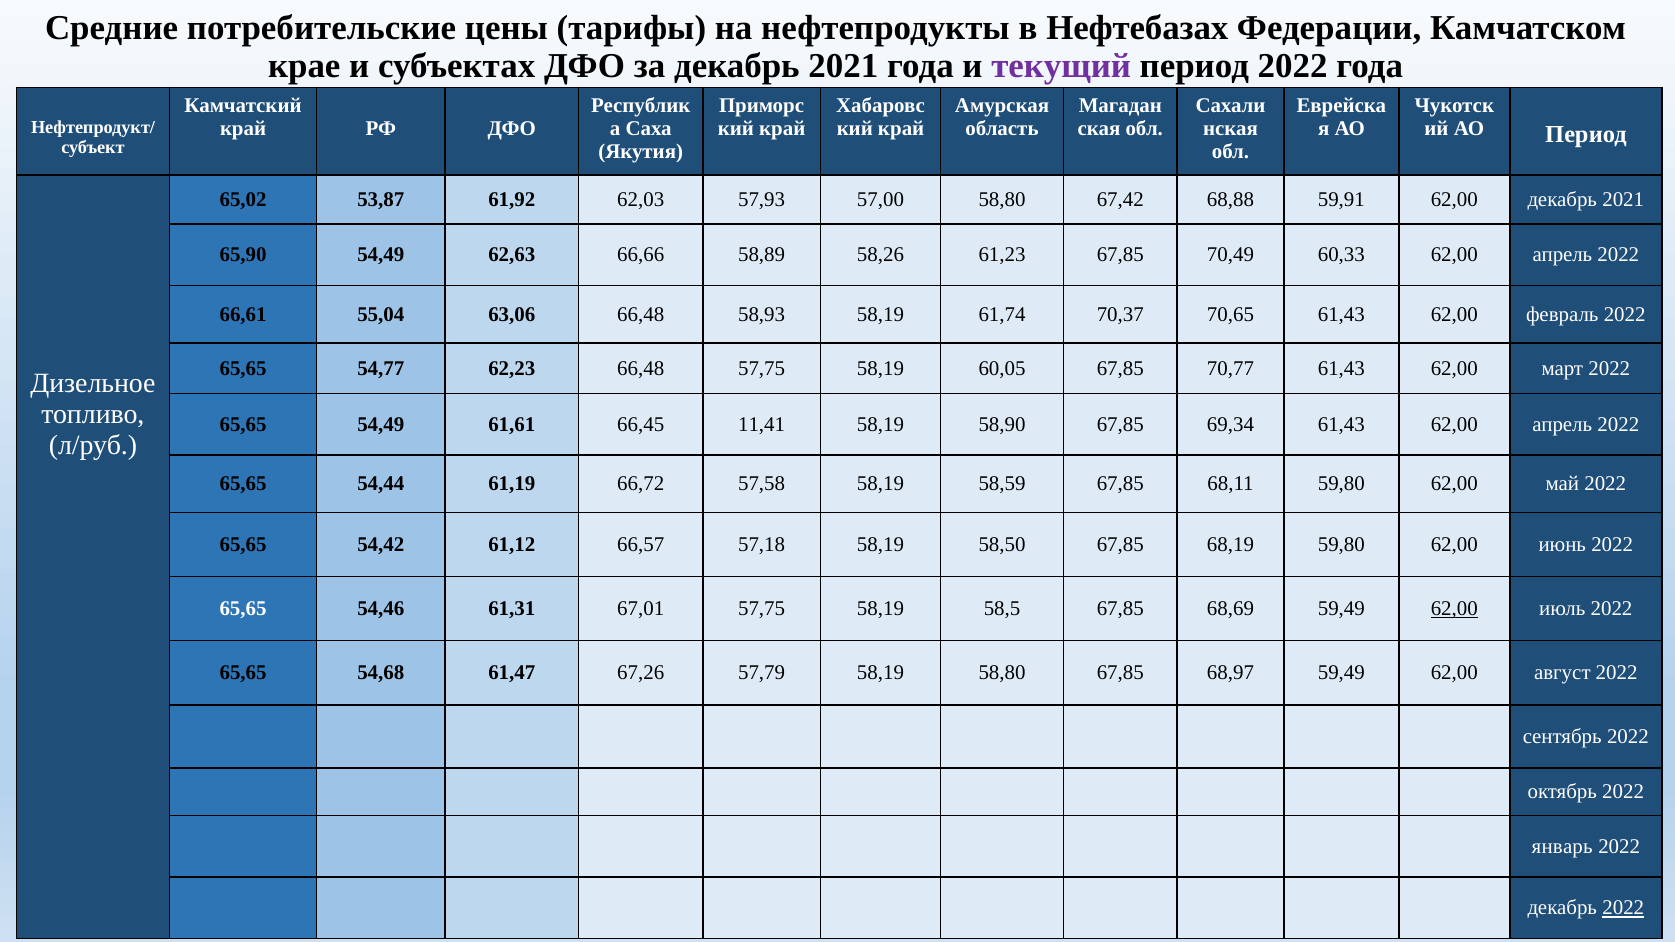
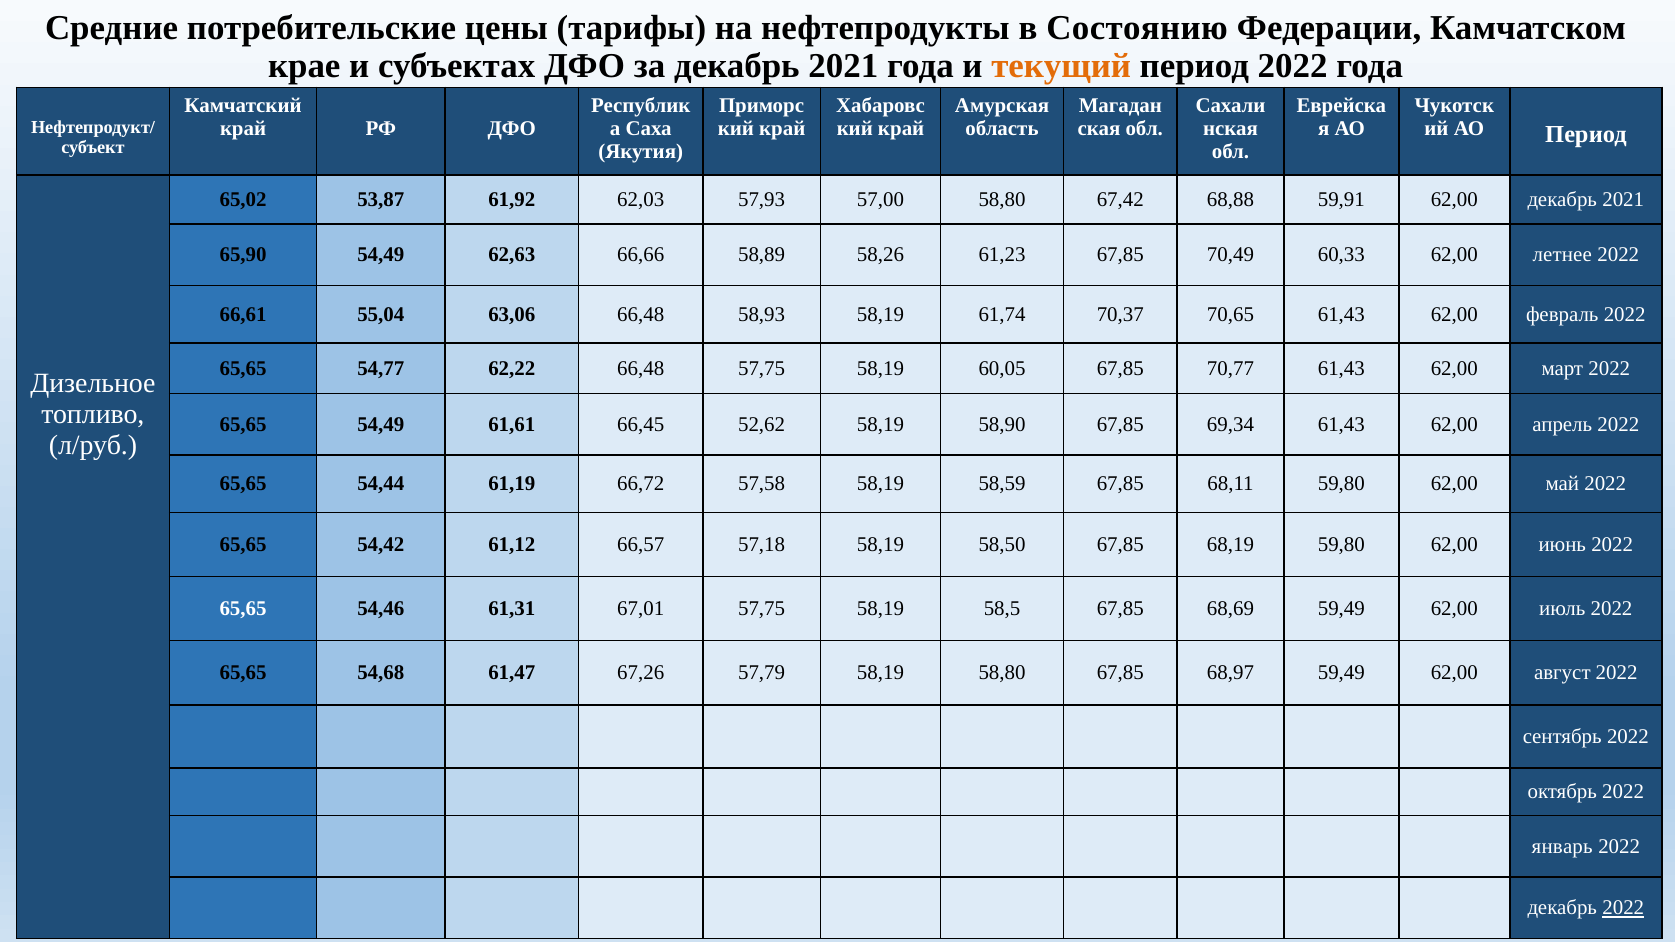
Нефтебазах: Нефтебазах -> Состоянию
текущий colour: purple -> orange
60,33 62,00 апрель: апрель -> летнее
62,23: 62,23 -> 62,22
11,41: 11,41 -> 52,62
62,00 at (1454, 609) underline: present -> none
